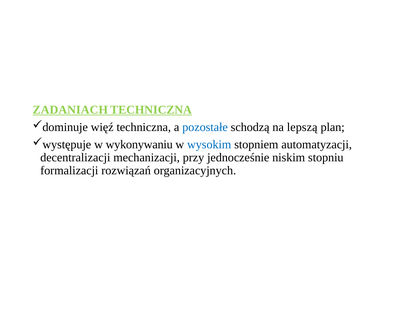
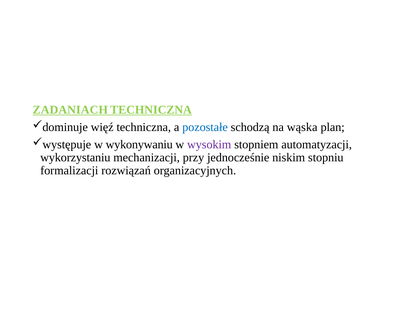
lepszą: lepszą -> wąska
wysokim colour: blue -> purple
decentralizacji: decentralizacji -> wykorzystaniu
